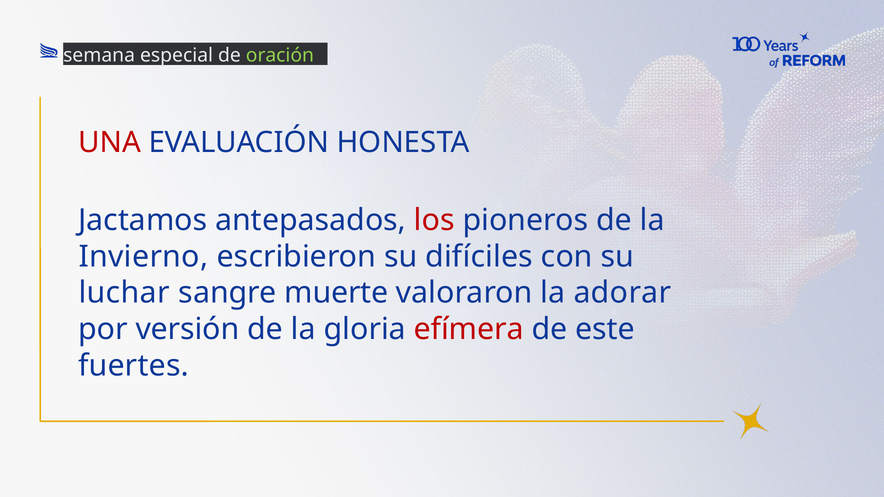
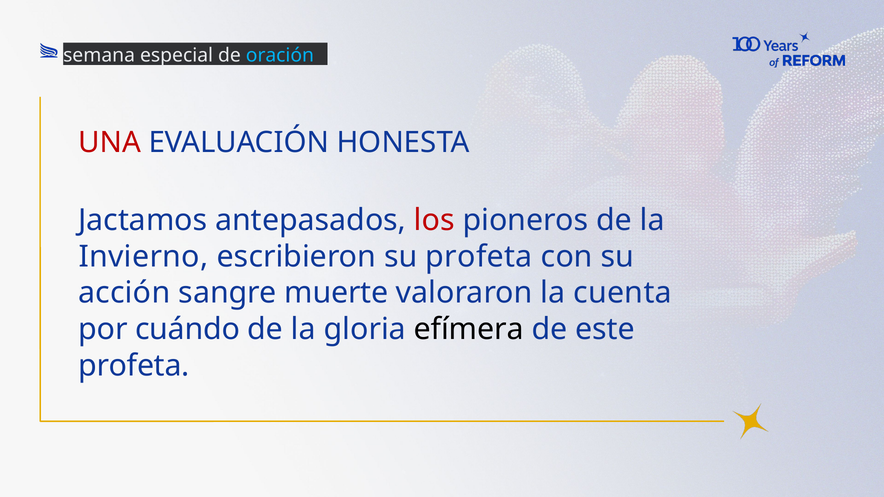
oración colour: light green -> light blue
su difíciles: difíciles -> profeta
luchar: luchar -> acción
adorar: adorar -> cuenta
versión: versión -> cuándo
efímera colour: red -> black
fuertes at (134, 366): fuertes -> profeta
